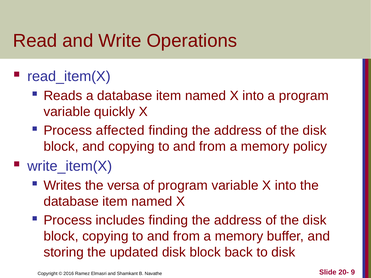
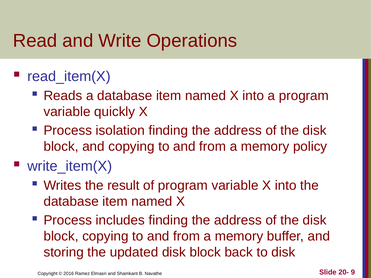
affected: affected -> isolation
versa: versa -> result
